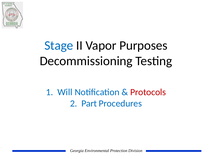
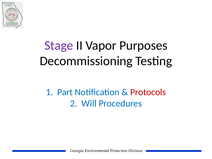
Stage colour: blue -> purple
Will: Will -> Part
Part: Part -> Will
